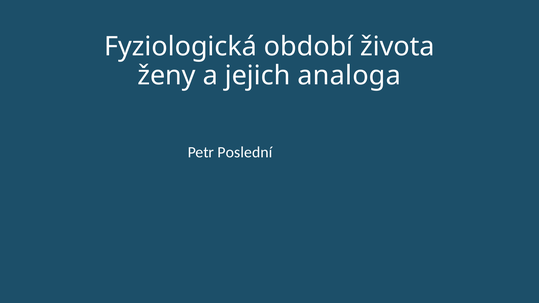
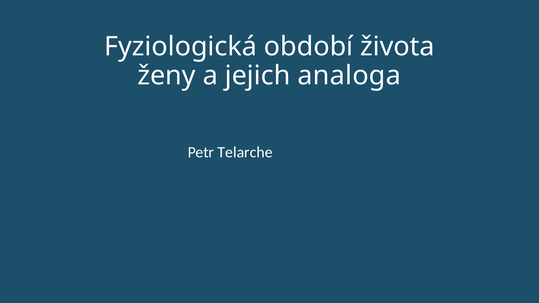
Poslední: Poslední -> Telarche
